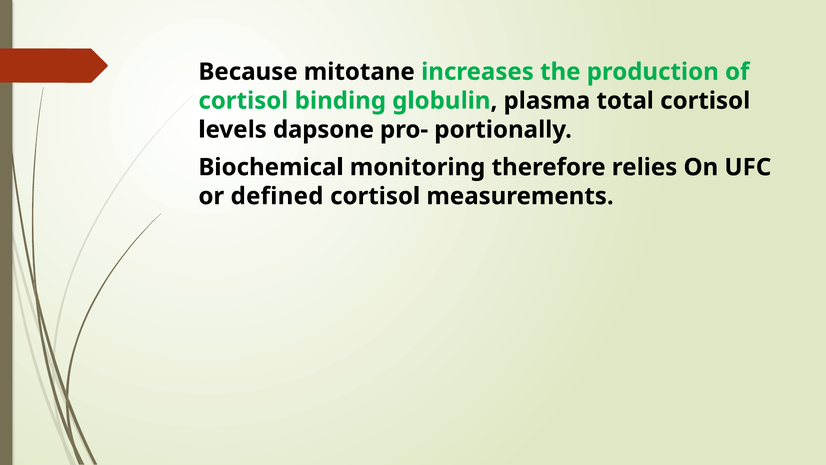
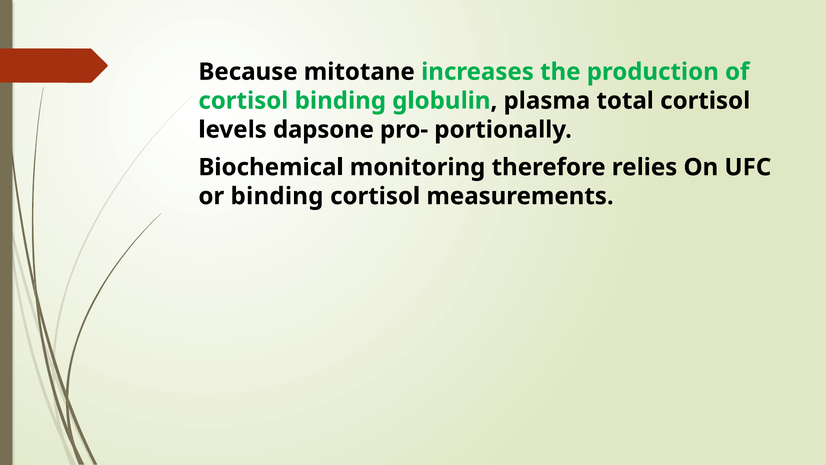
or defined: defined -> binding
